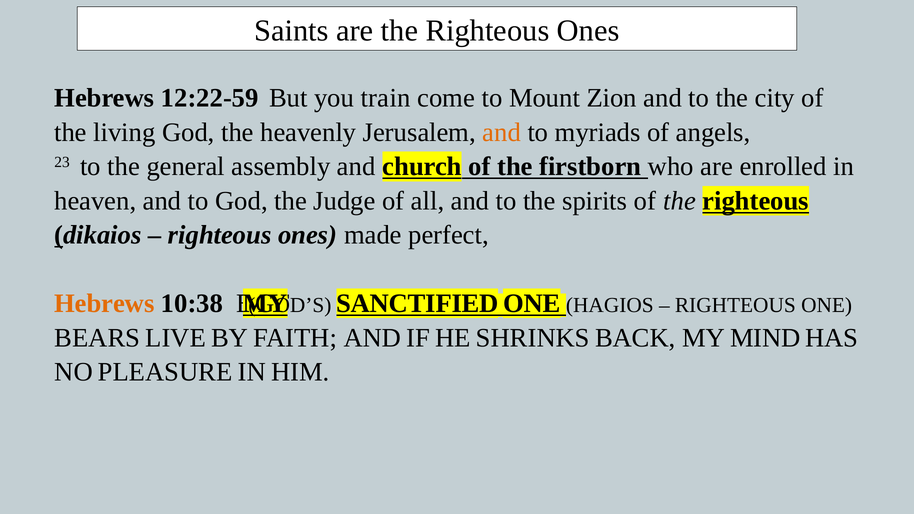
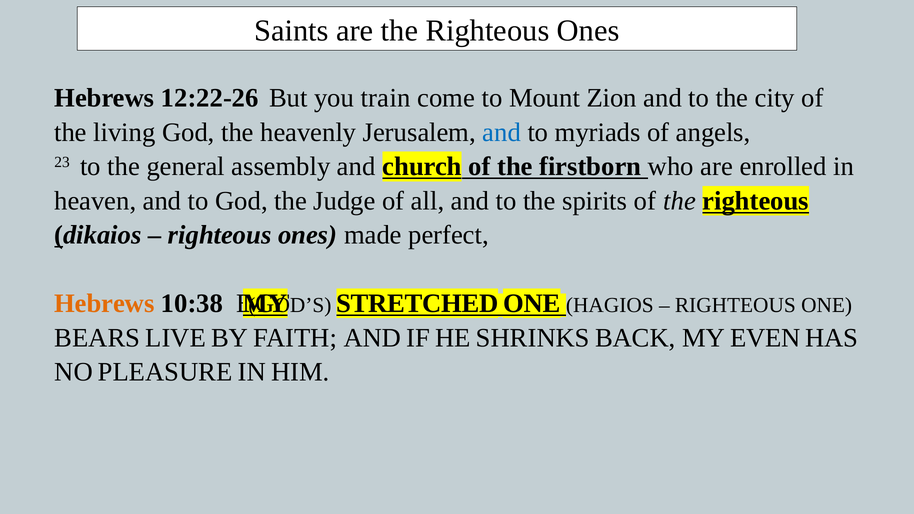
12:22-59: 12:22-59 -> 12:22-26
and at (502, 132) colour: orange -> blue
SANCTIFIED: SANCTIFIED -> STRETCHED
MIND: MIND -> EVEN
